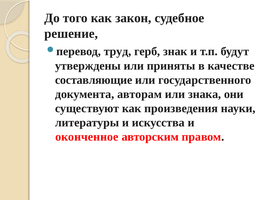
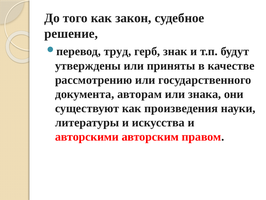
составляющие: составляющие -> рассмотрению
оконченное: оконченное -> авторскими
